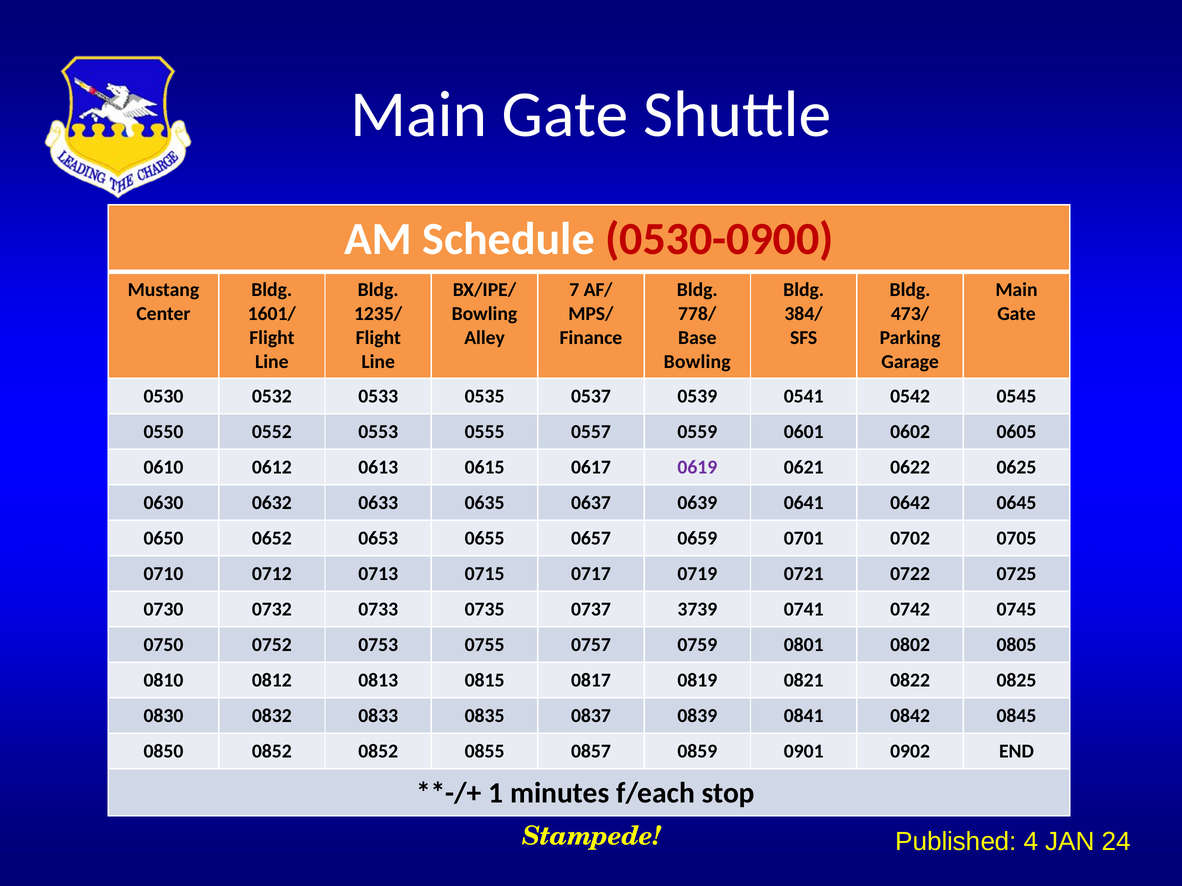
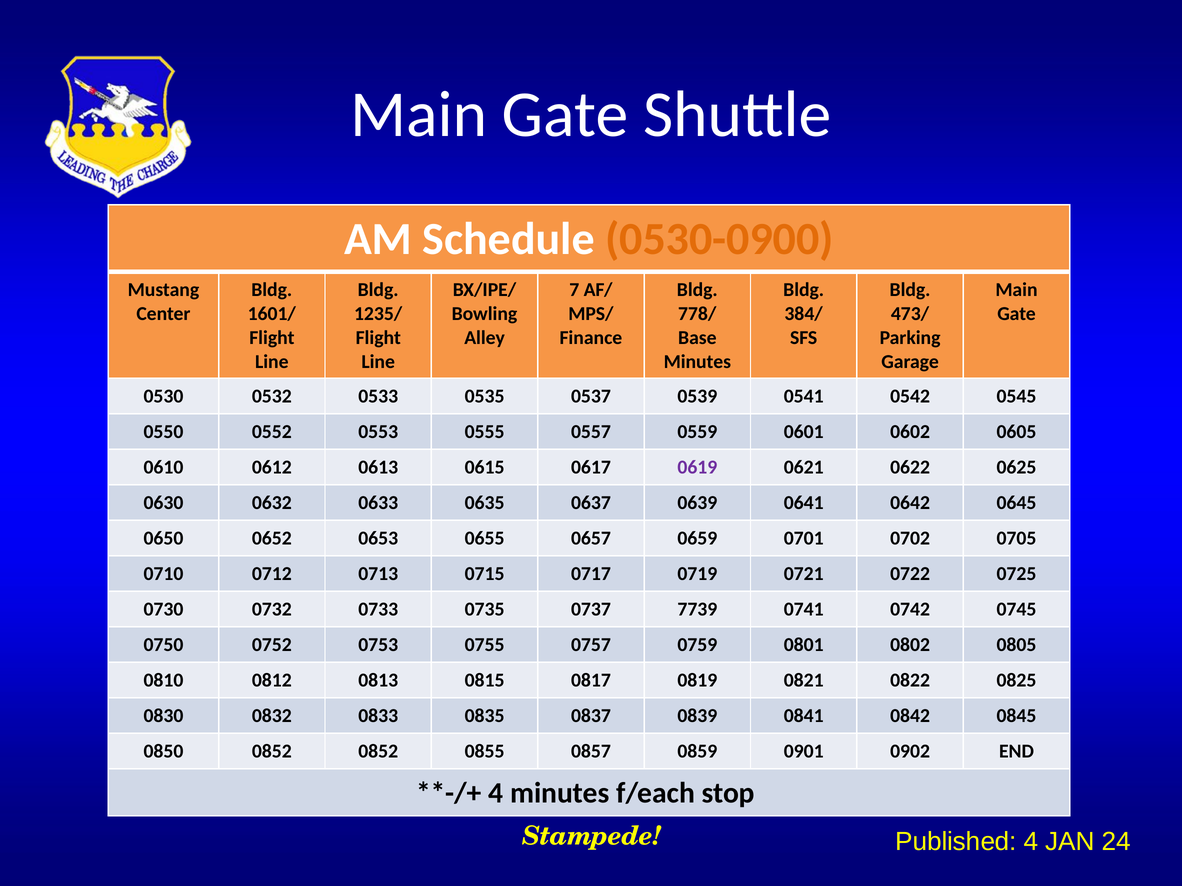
0530-0900 colour: red -> orange
Bowling at (697, 362): Bowling -> Minutes
3739: 3739 -> 7739
1 at (496, 793): 1 -> 4
